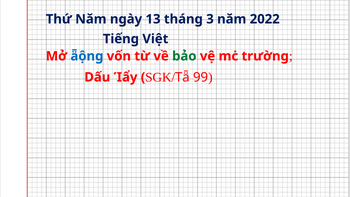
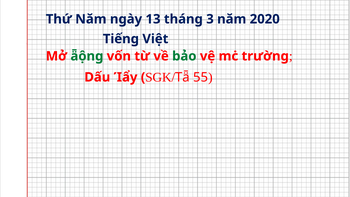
2022: 2022 -> 2020
ǟộng colour: blue -> green
99: 99 -> 55
